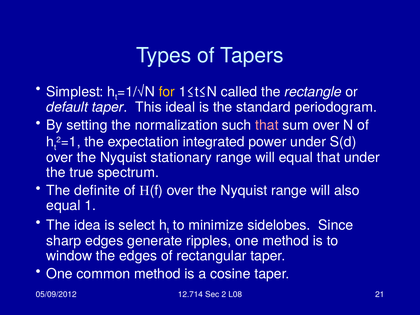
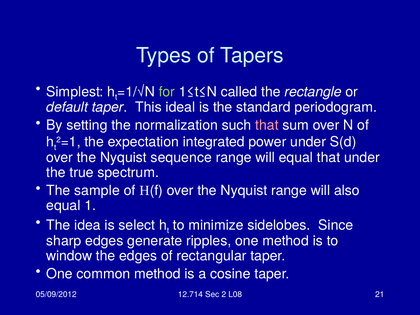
for colour: yellow -> light green
stationary: stationary -> sequence
definite: definite -> sample
